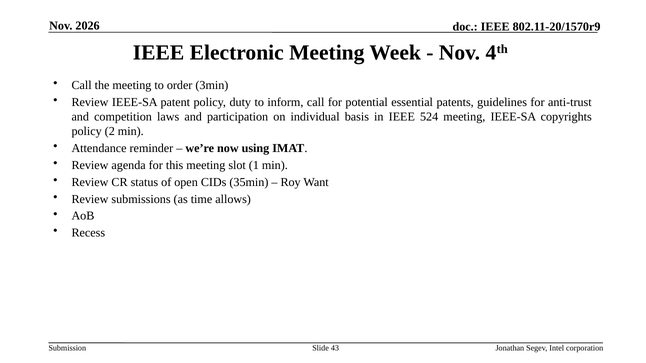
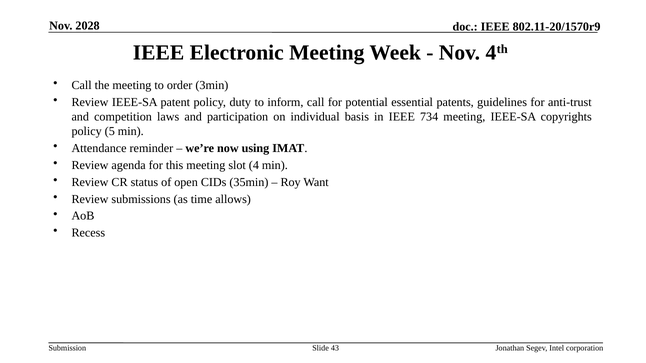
2026: 2026 -> 2028
524: 524 -> 734
2: 2 -> 5
1: 1 -> 4
